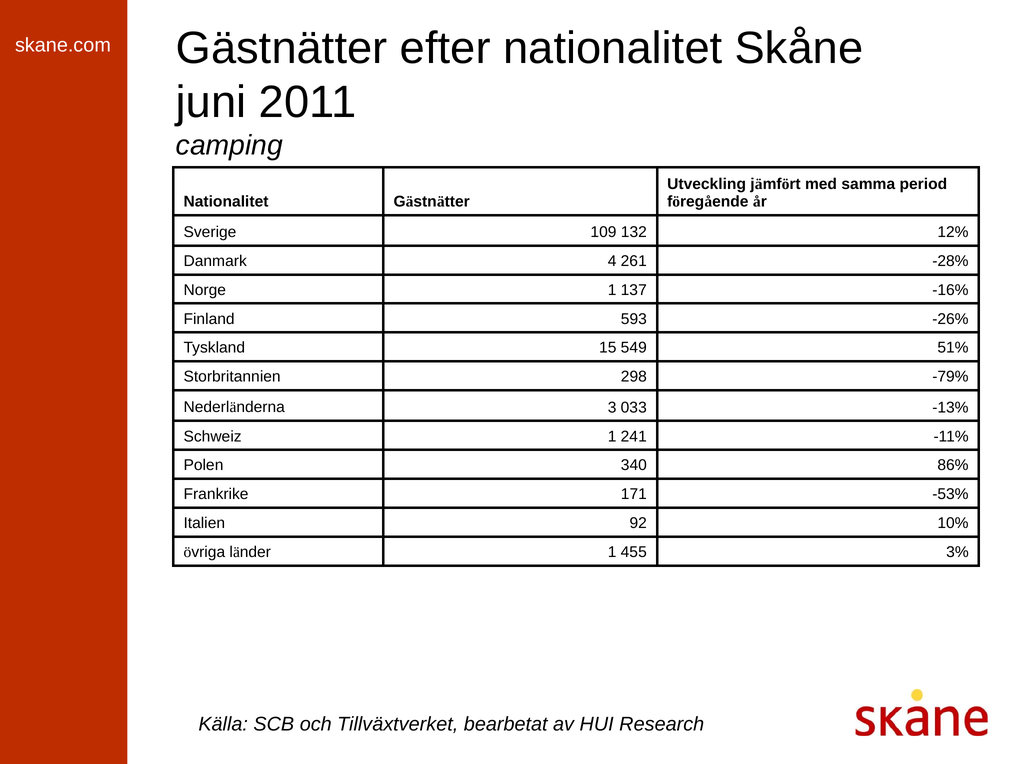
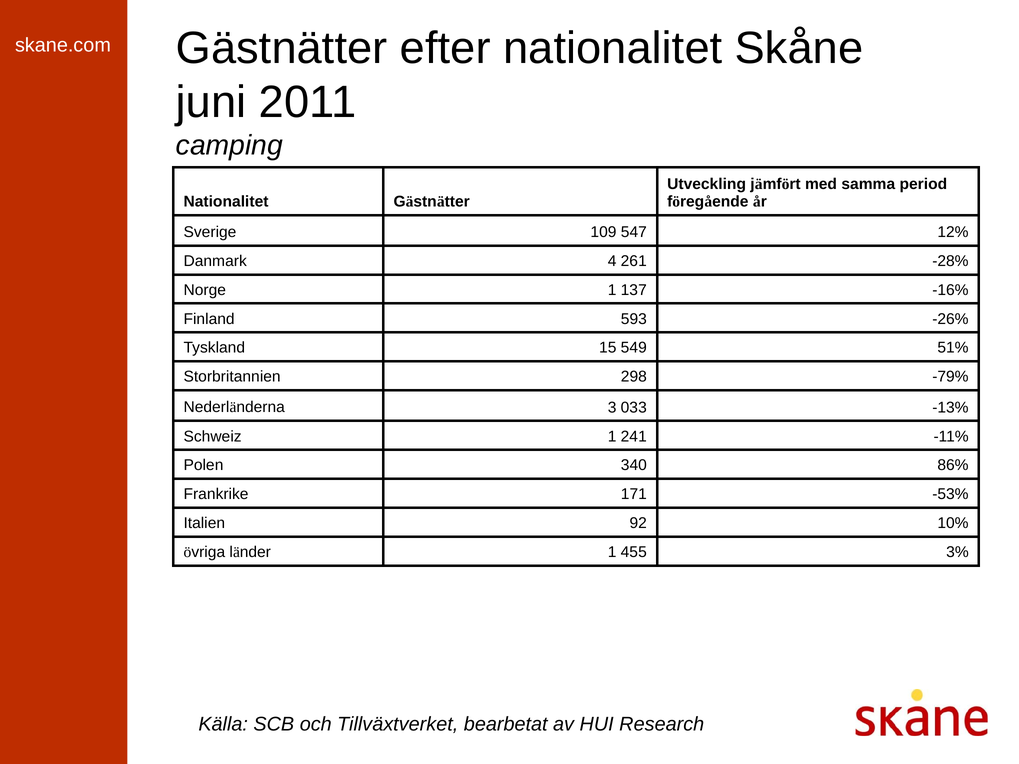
132: 132 -> 547
